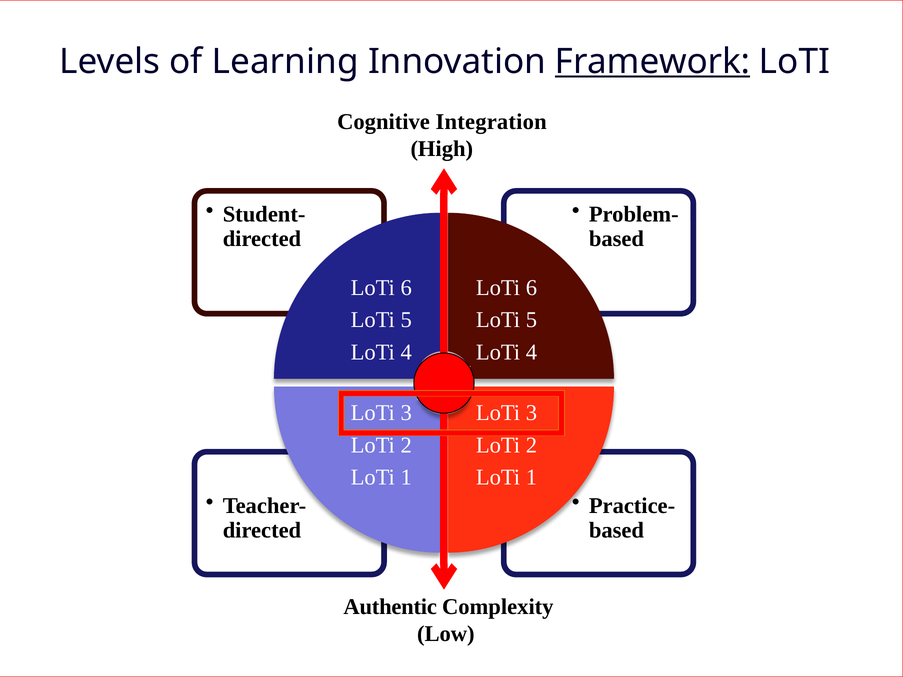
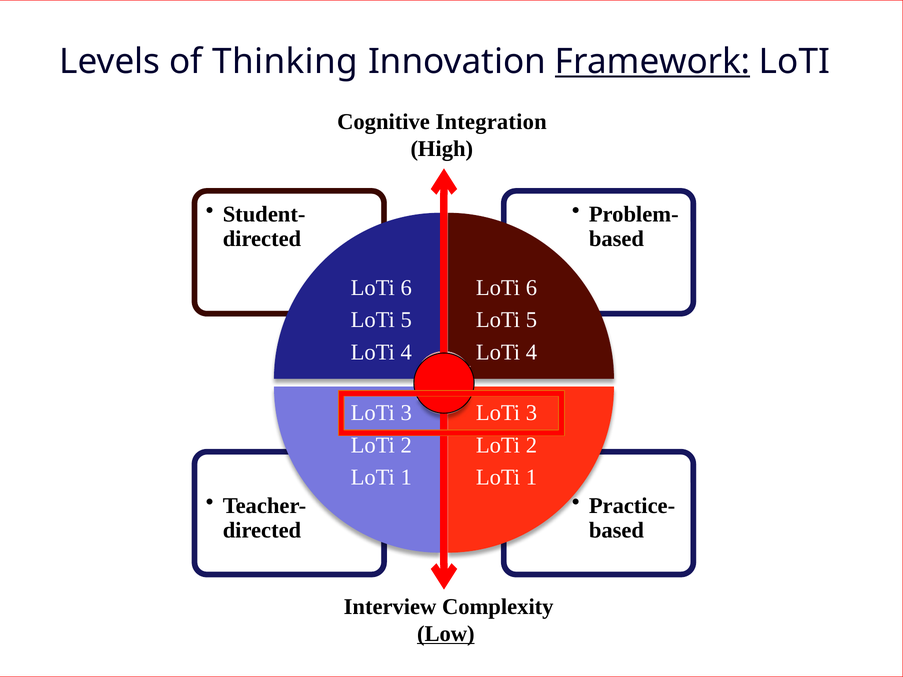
Learning: Learning -> Thinking
Authentic: Authentic -> Interview
Low underline: none -> present
